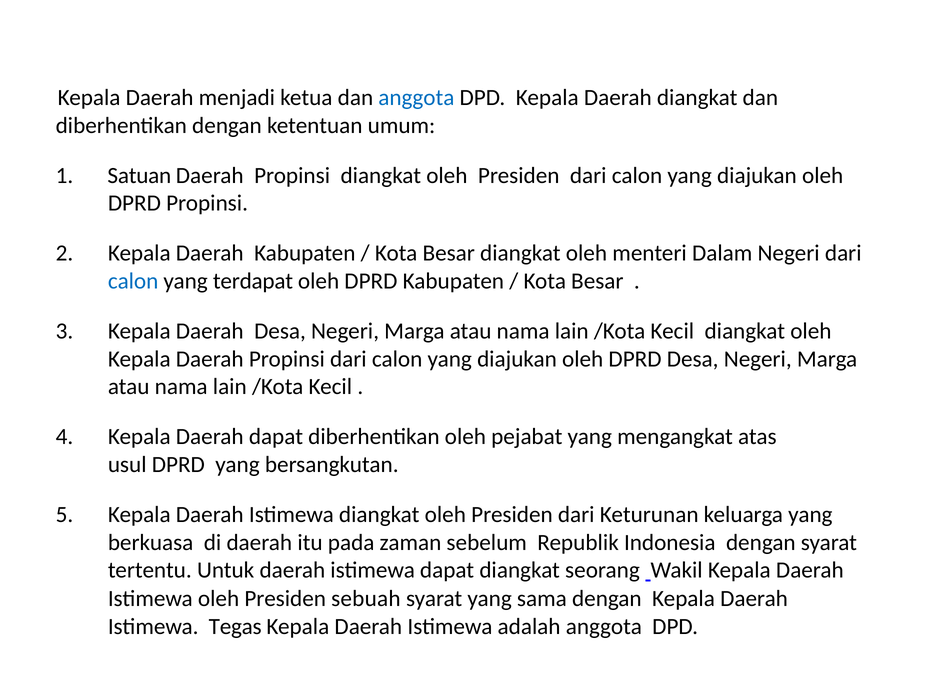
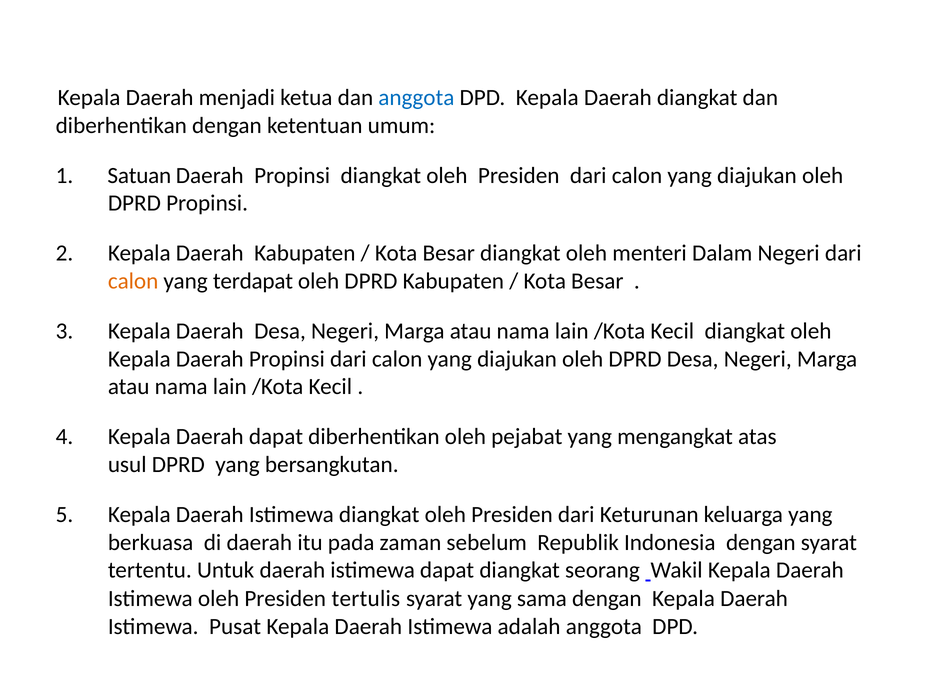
calon at (133, 281) colour: blue -> orange
sebuah: sebuah -> tertulis
Tegas: Tegas -> Pusat
